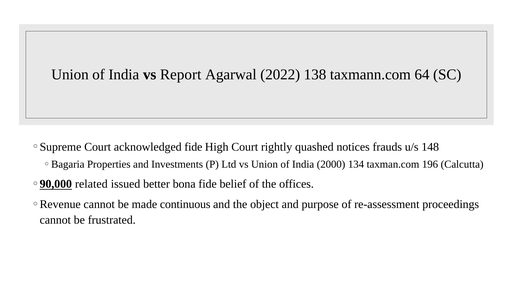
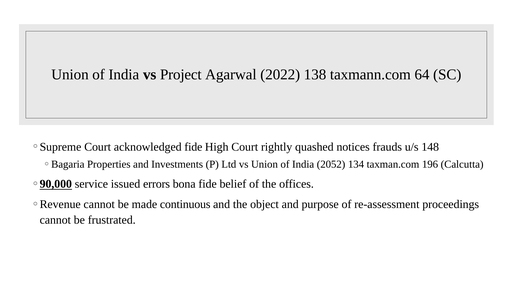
Report: Report -> Project
2000: 2000 -> 2052
related: related -> service
better: better -> errors
